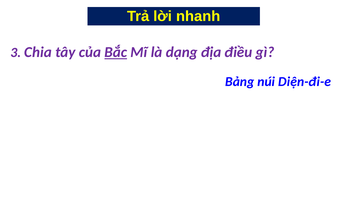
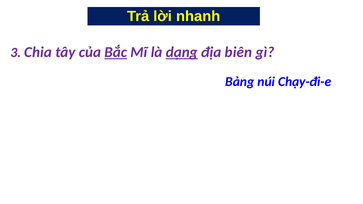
dạng underline: none -> present
điều: điều -> biên
Diện-đi-e: Diện-đi-e -> Chạy-đi-e
